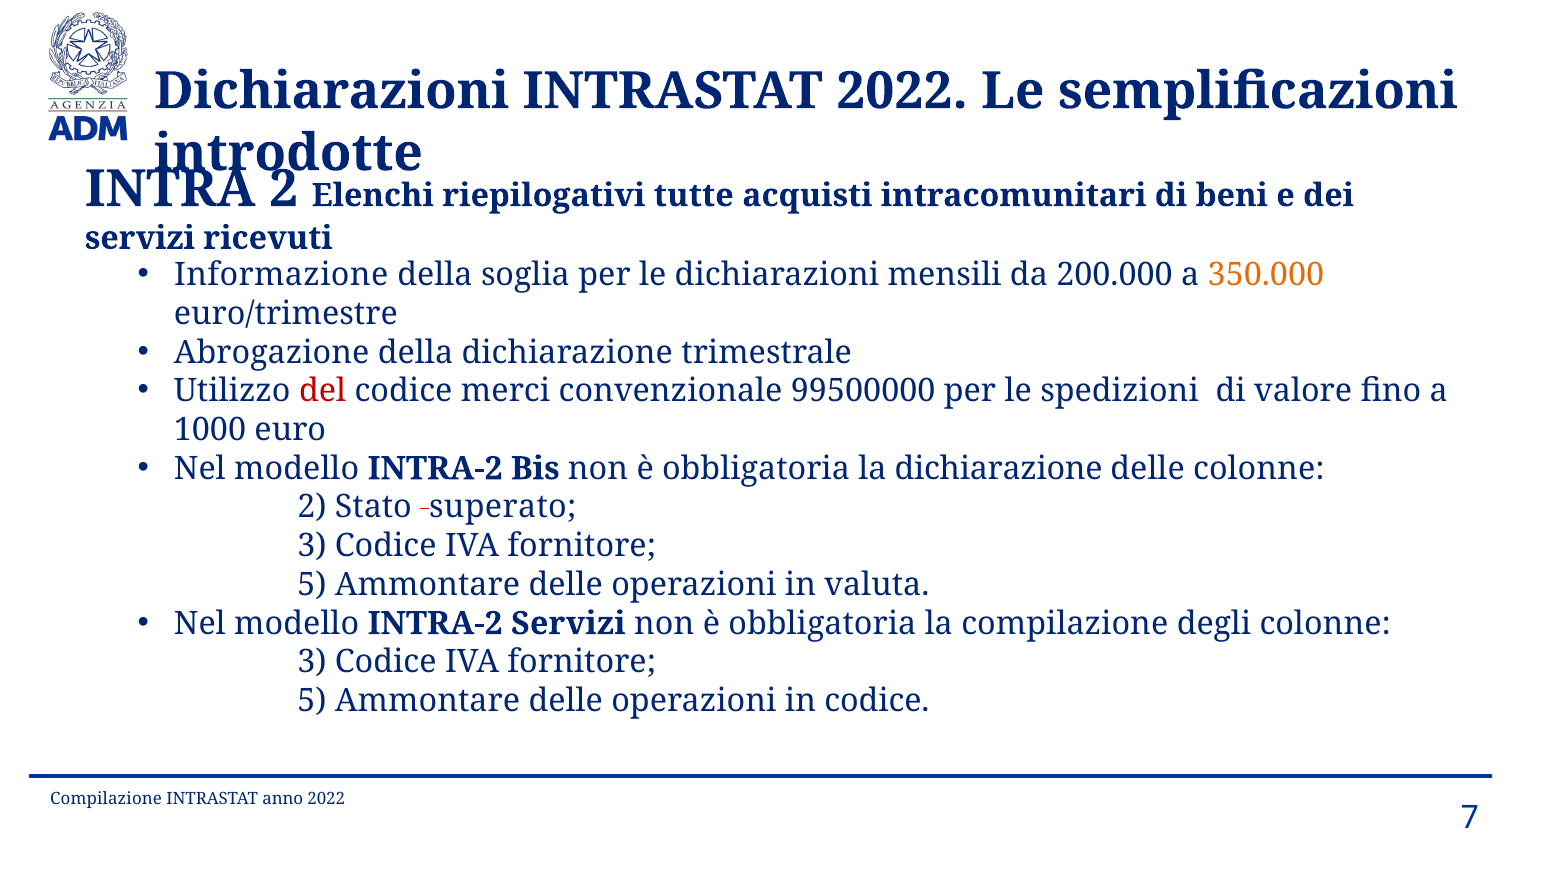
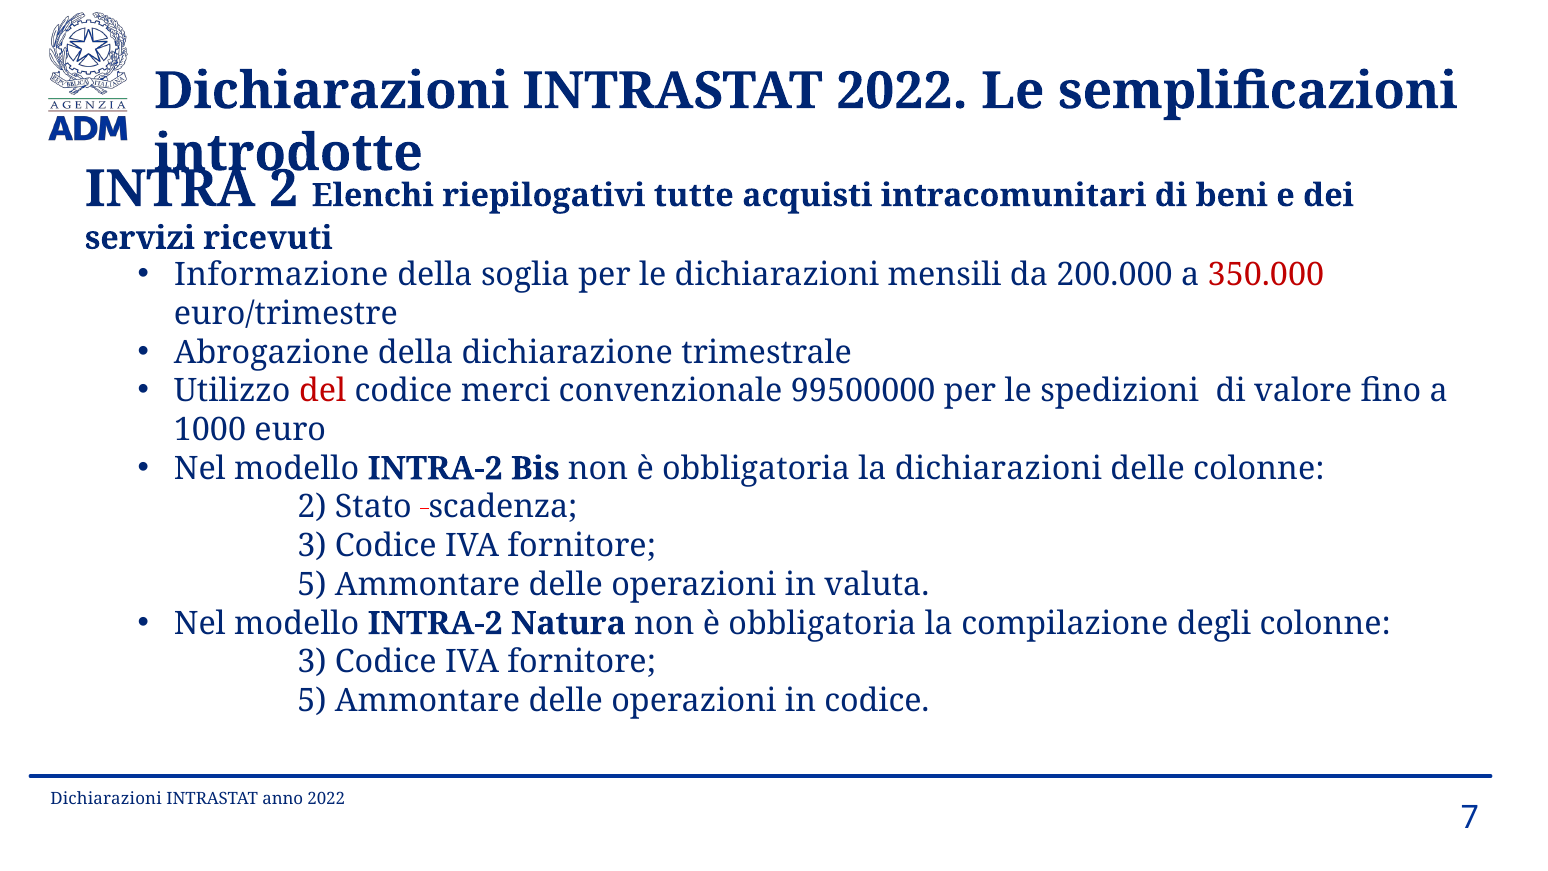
350.000 colour: orange -> red
la dichiarazione: dichiarazione -> dichiarazioni
superato: superato -> scadenza
INTRA-2 Servizi: Servizi -> Natura
Compilazione at (106, 798): Compilazione -> Dichiarazioni
